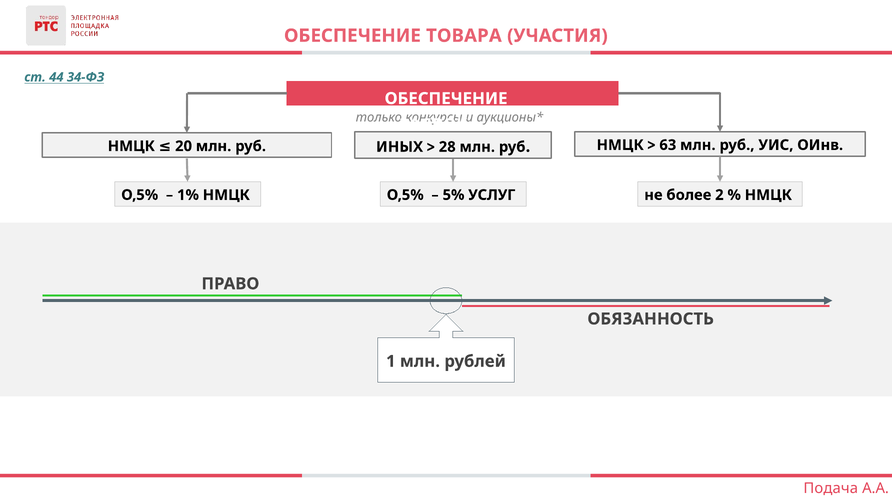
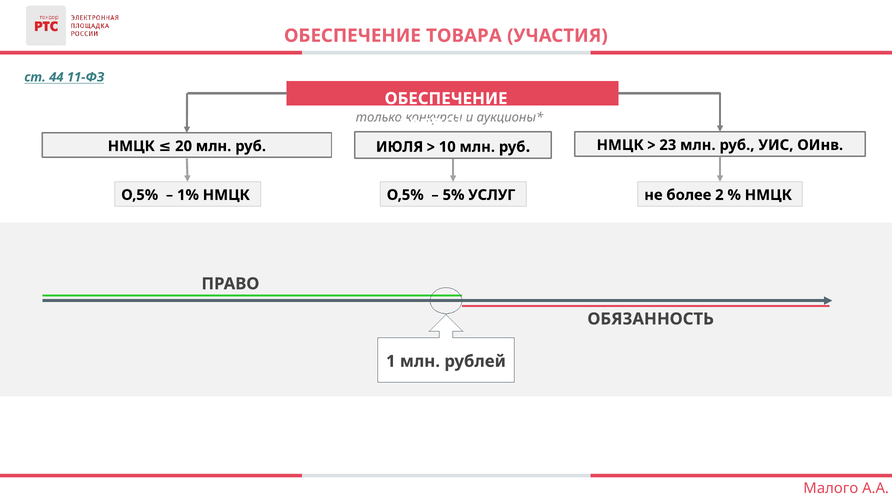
34-ФЗ: 34-ФЗ -> 11-ФЗ
ИНЫХ: ИНЫХ -> ИЮЛЯ
28: 28 -> 10
63: 63 -> 23
Подача: Подача -> Малого
